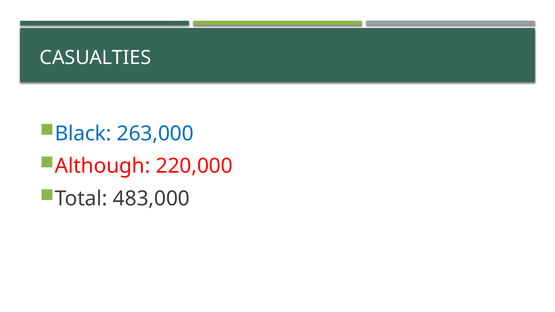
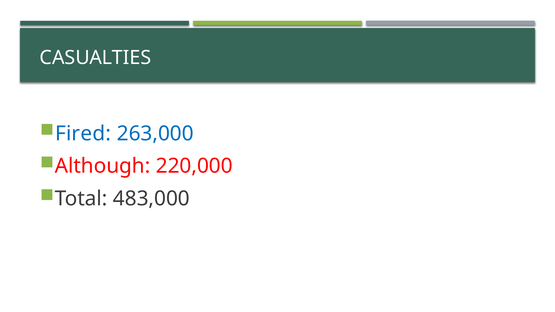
Black: Black -> Fired
